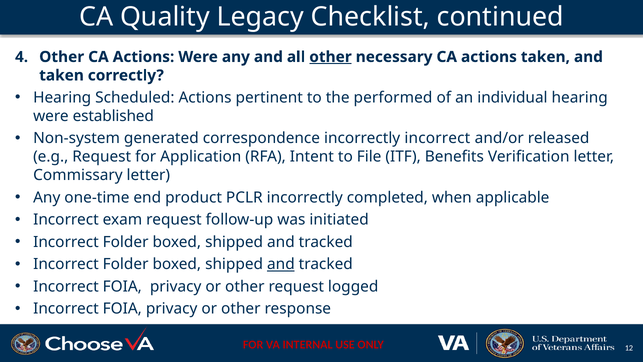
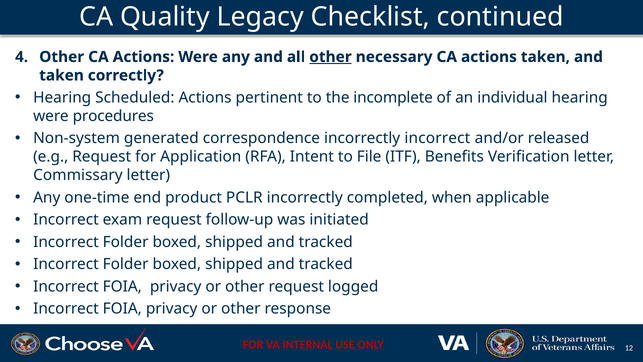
performed: performed -> incomplete
established: established -> procedures
and at (281, 264) underline: present -> none
